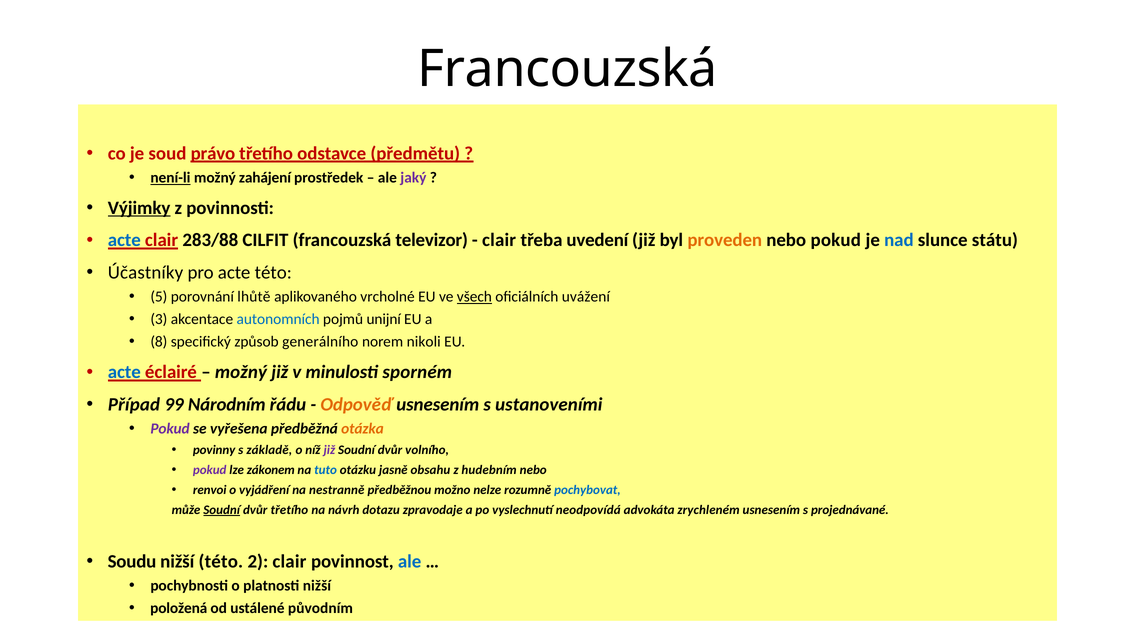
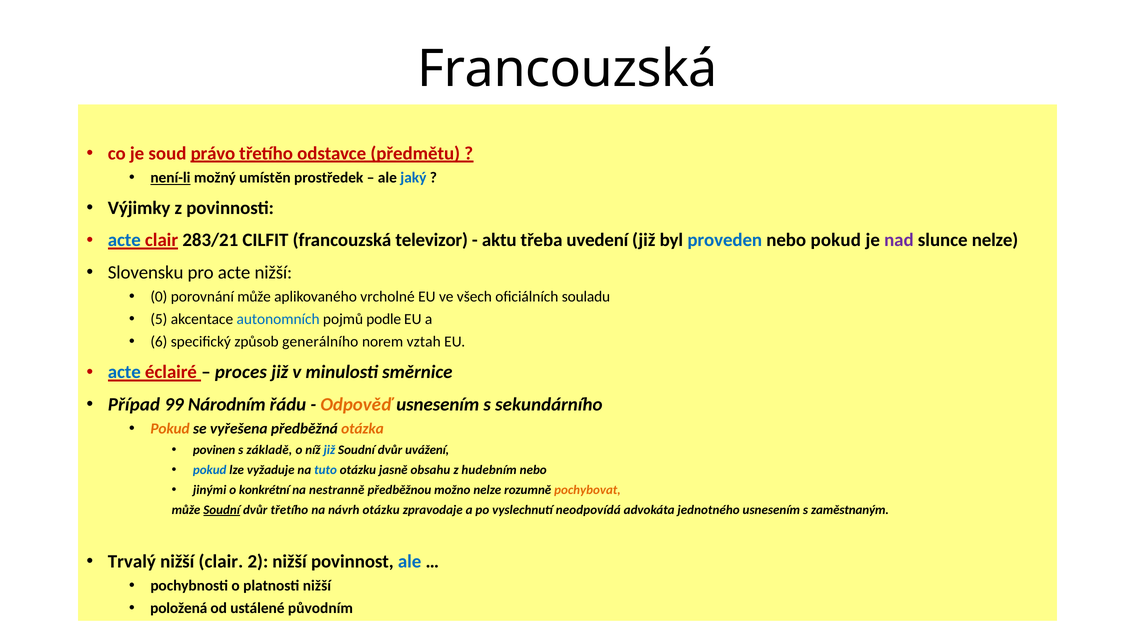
zahájení: zahájení -> umístěn
jaký colour: purple -> blue
Výjimky underline: present -> none
283/88: 283/88 -> 283/21
clair at (499, 240): clair -> aktu
proveden colour: orange -> blue
nad colour: blue -> purple
slunce státu: státu -> nelze
Účastníky: Účastníky -> Slovensku
acte této: této -> nižší
5: 5 -> 0
porovnání lhůtě: lhůtě -> může
všech underline: present -> none
uvážení: uvážení -> souladu
3: 3 -> 5
unijní: unijní -> podle
8: 8 -> 6
nikoli: nikoli -> vztah
možný at (241, 372): možný -> proces
sporném: sporném -> směrnice
ustanoveními: ustanoveními -> sekundárního
Pokud at (170, 429) colour: purple -> orange
povinny: povinny -> povinen
již at (329, 450) colour: purple -> blue
volního: volního -> uvážení
pokud at (210, 470) colour: purple -> blue
zákonem: zákonem -> vyžaduje
renvoi: renvoi -> jinými
vyjádření: vyjádření -> konkrétní
pochybovat colour: blue -> orange
návrh dotazu: dotazu -> otázku
zrychleném: zrychleném -> jednotného
projednávané: projednávané -> zaměstnaným
Soudu: Soudu -> Trvalý
nižší této: této -> clair
2 clair: clair -> nižší
